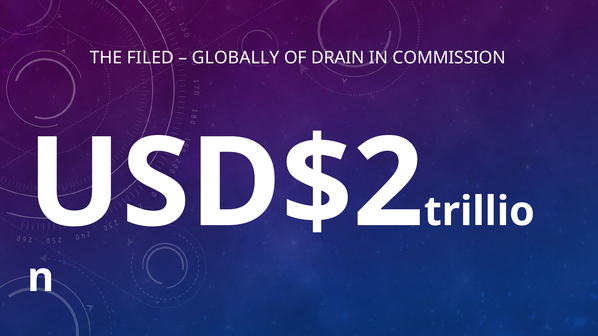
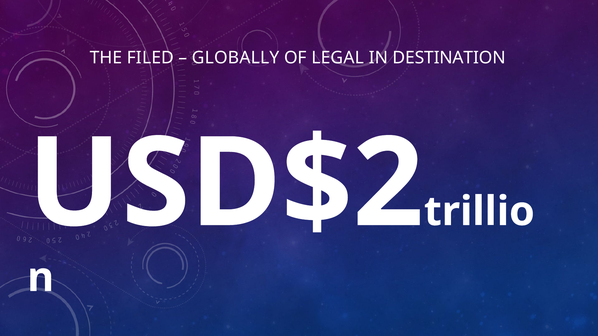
DRAIN: DRAIN -> LEGAL
COMMISSION: COMMISSION -> DESTINATION
